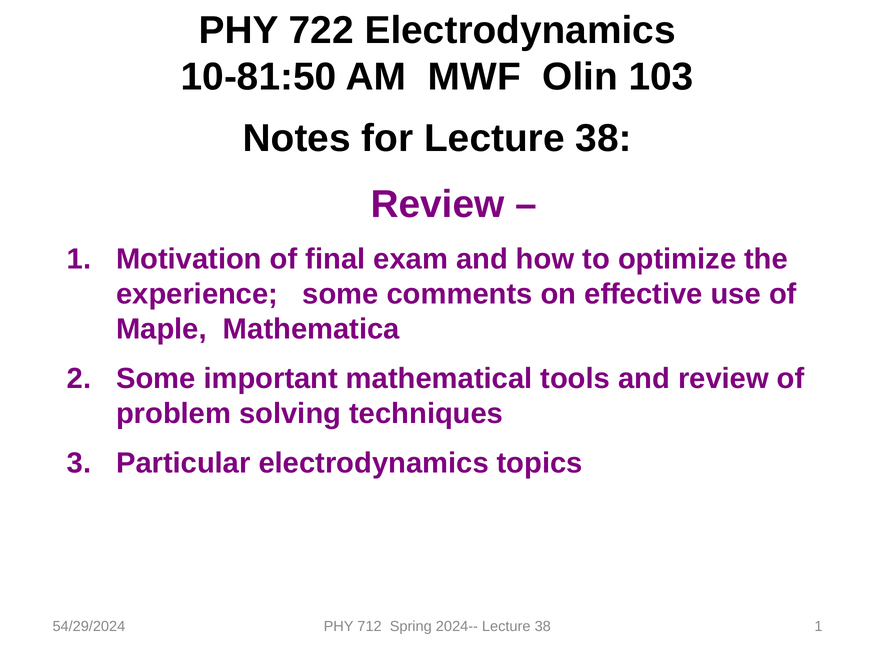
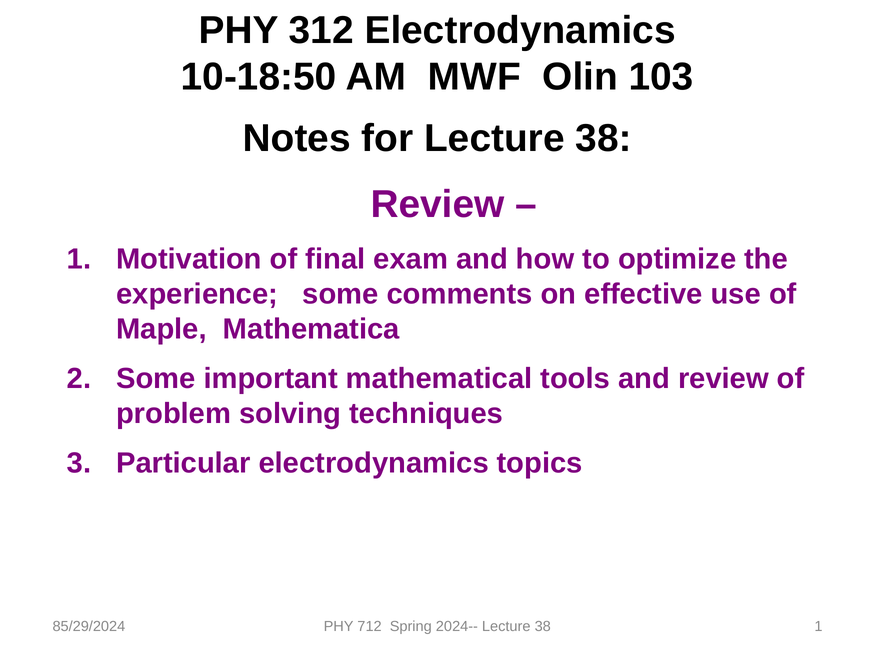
722: 722 -> 312
10-81:50: 10-81:50 -> 10-18:50
54/29/2024: 54/29/2024 -> 85/29/2024
